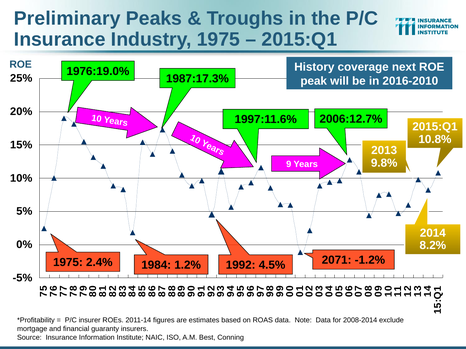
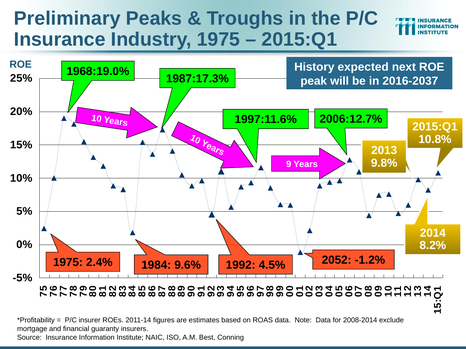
coverage: coverage -> expected
1976:19.0%: 1976:19.0% -> 1968:19.0%
2016-2010: 2016-2010 -> 2016-2037
1.2%: 1.2% -> 9.6%
2071: 2071 -> 2052
